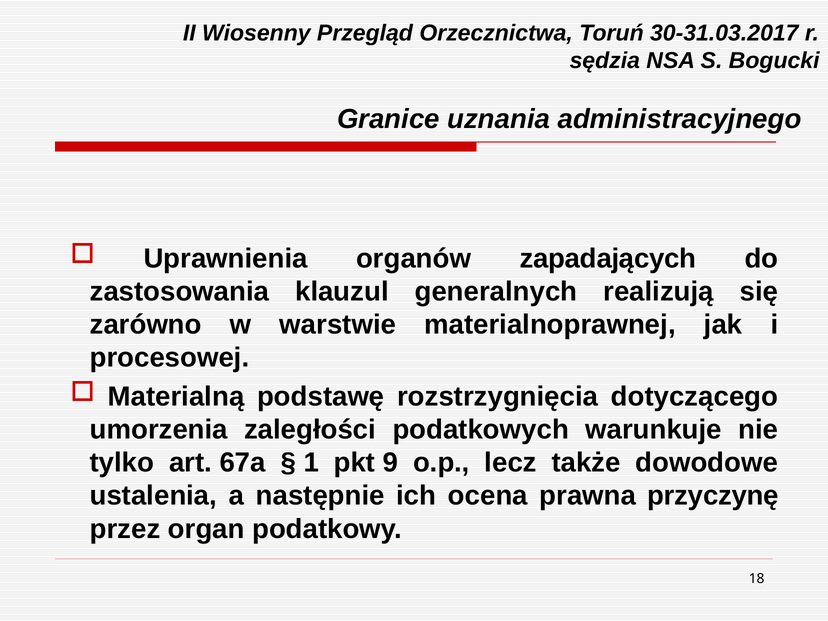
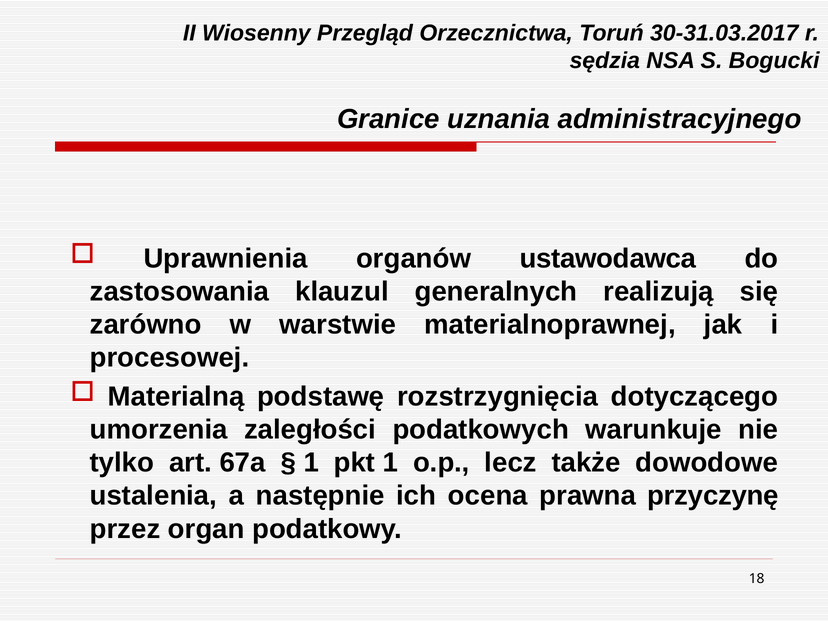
zapadających: zapadających -> ustawodawca
pkt 9: 9 -> 1
